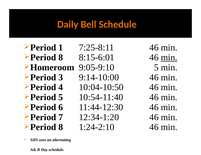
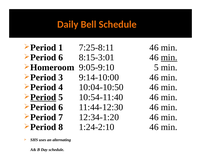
8:15-6:01: 8:15-6:01 -> 8:15-3:01
8 at (61, 58): 8 -> 6
Period at (43, 97) underline: none -> present
